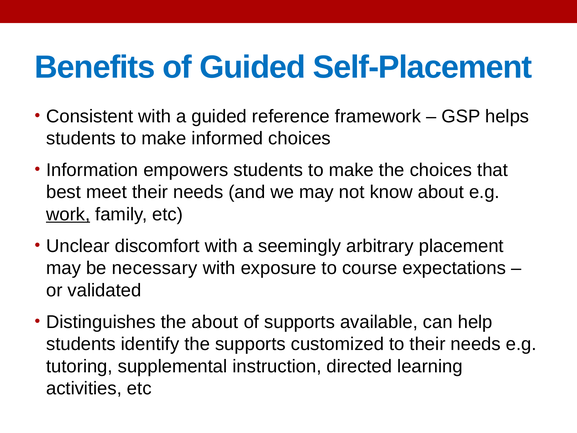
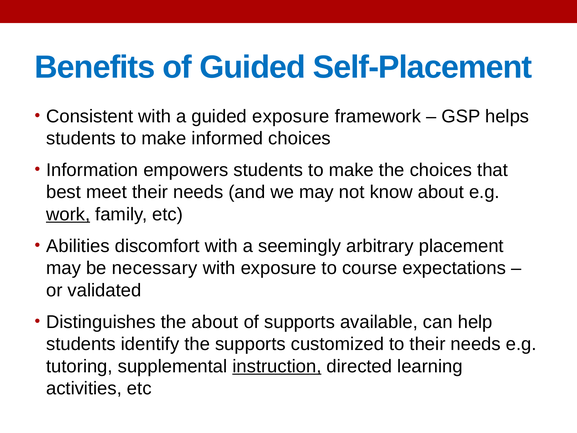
guided reference: reference -> exposure
Unclear: Unclear -> Abilities
instruction underline: none -> present
